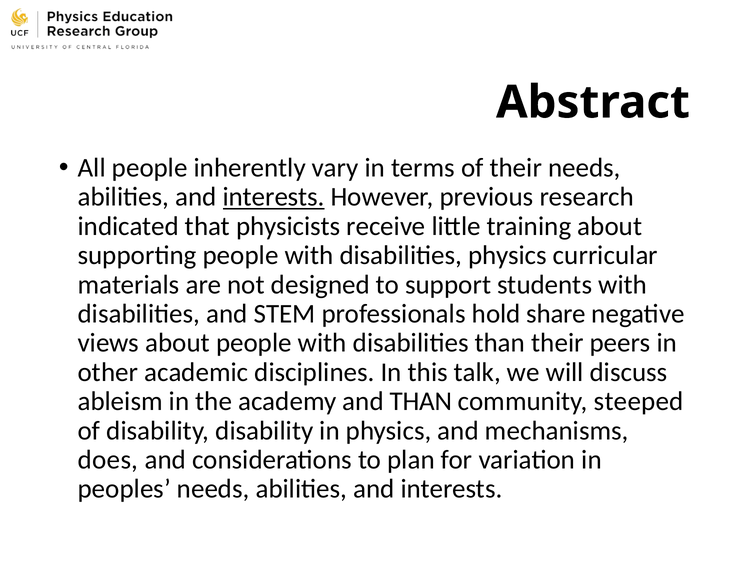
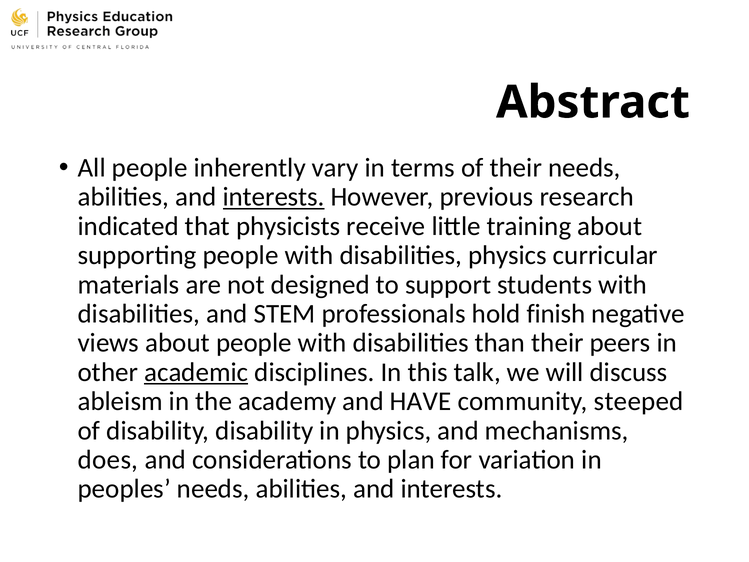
share: share -> finish
academic underline: none -> present
and THAN: THAN -> HAVE
